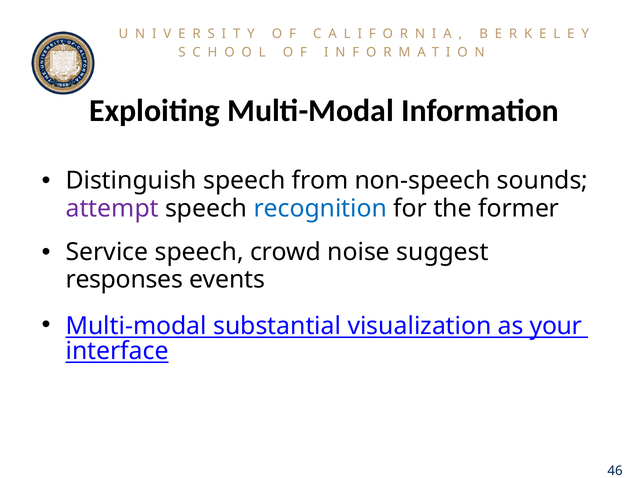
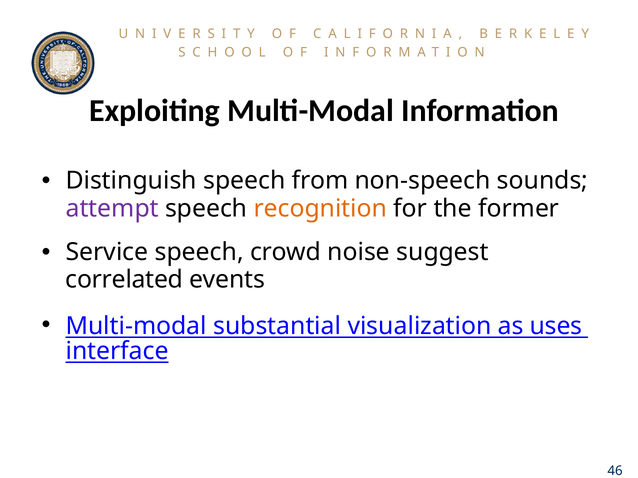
recognition colour: blue -> orange
responses: responses -> correlated
your: your -> uses
